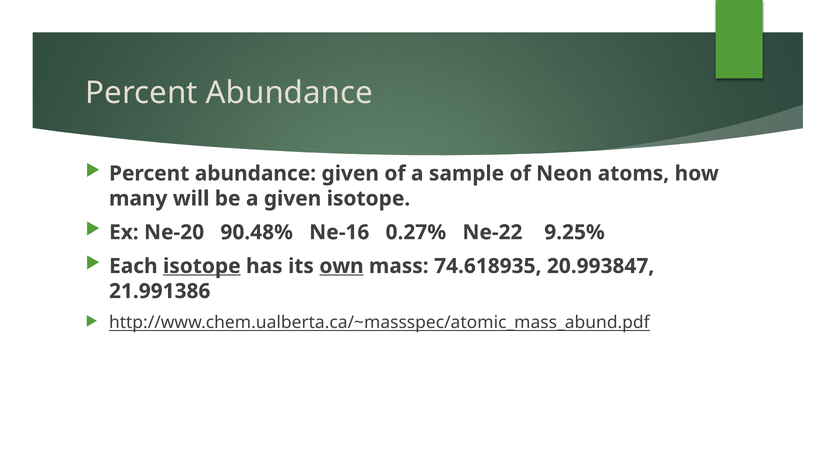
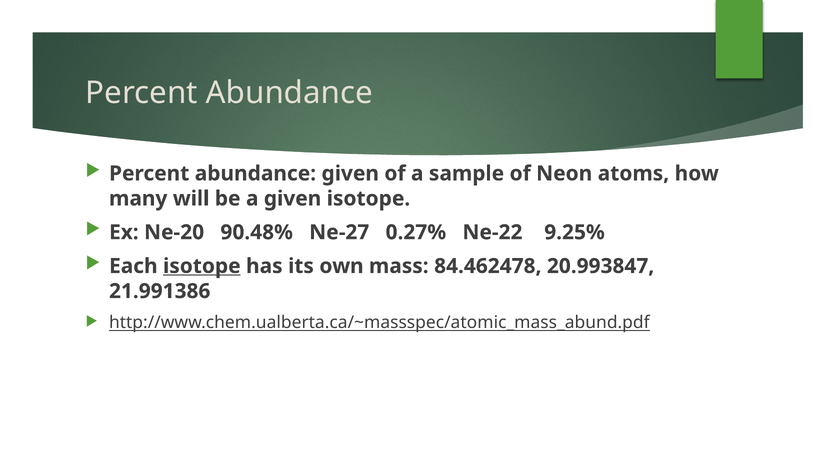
Ne-16: Ne-16 -> Ne-27
own underline: present -> none
74.618935: 74.618935 -> 84.462478
